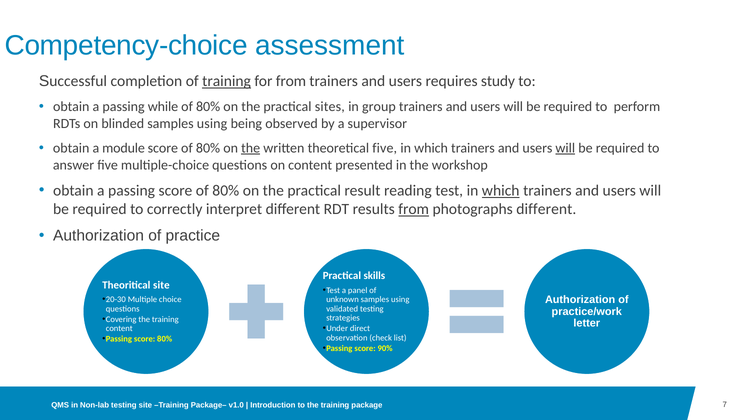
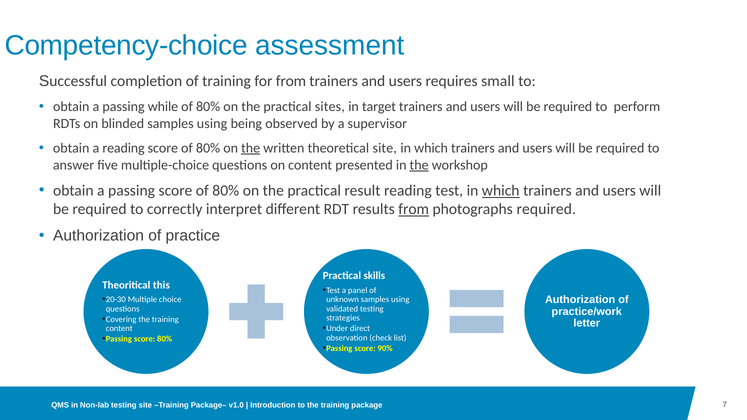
training at (227, 81) underline: present -> none
study: study -> small
group: group -> target
a module: module -> reading
theoretical five: five -> site
will at (565, 148) underline: present -> none
the at (419, 165) underline: none -> present
photographs different: different -> required
Theoritical site: site -> this
